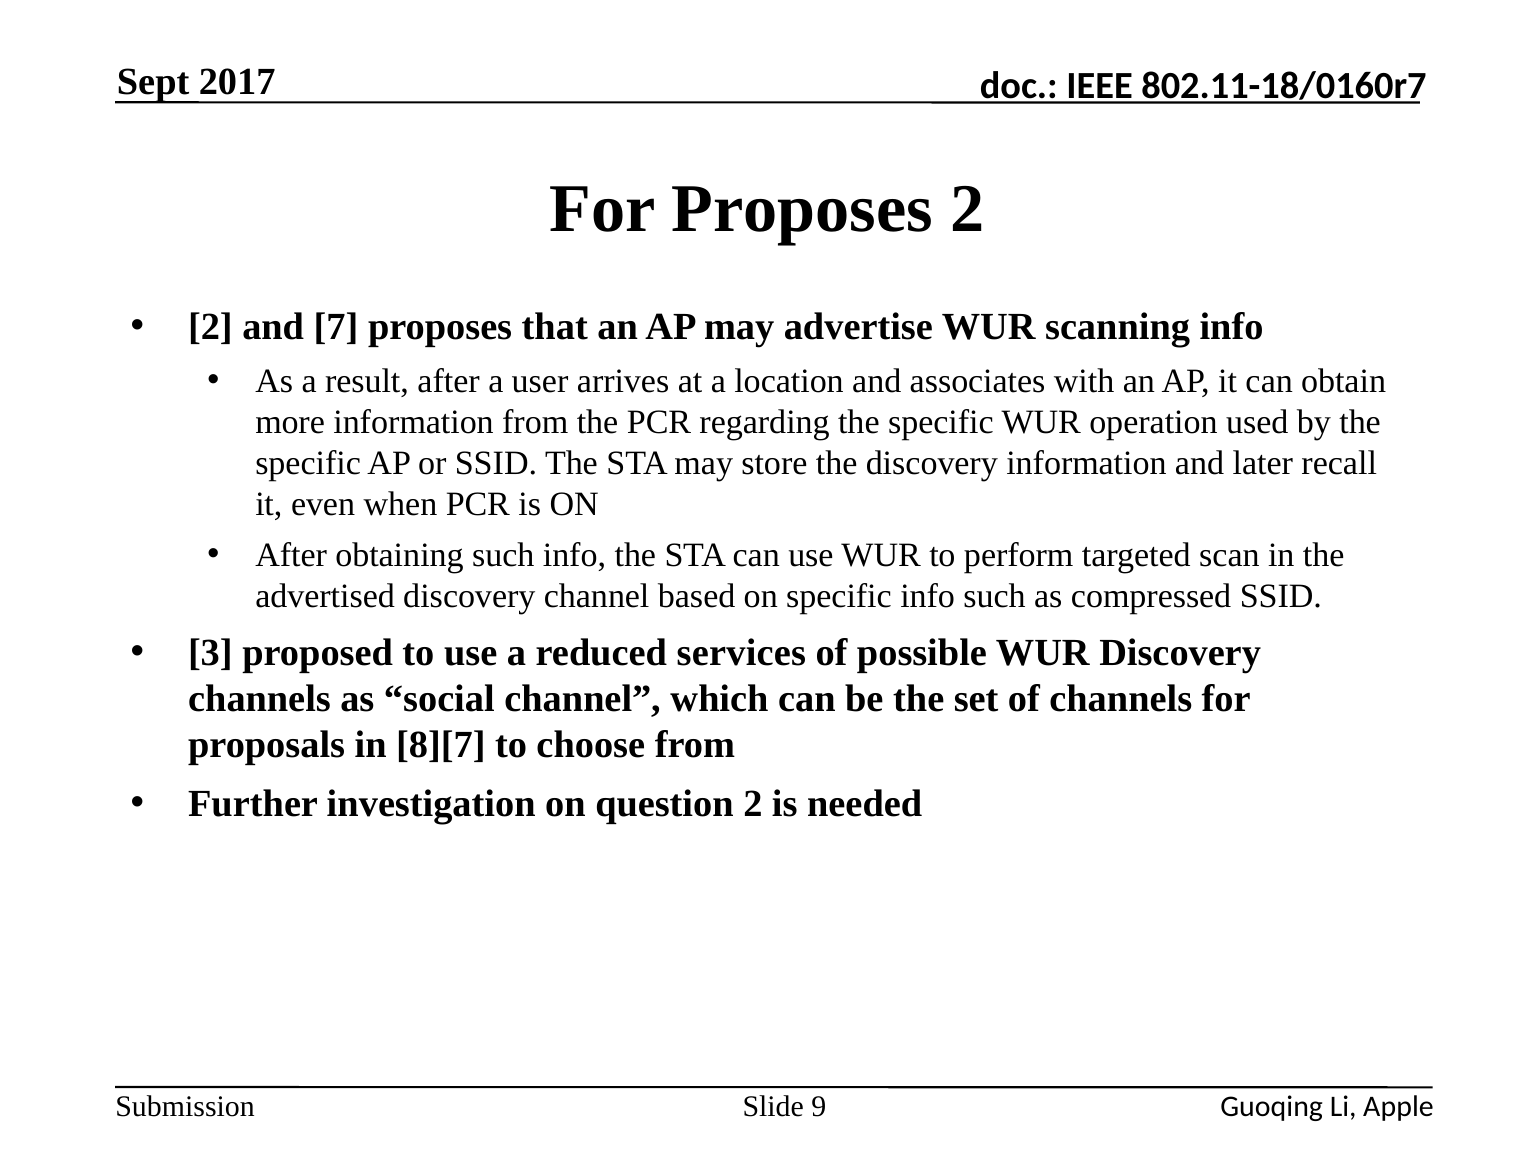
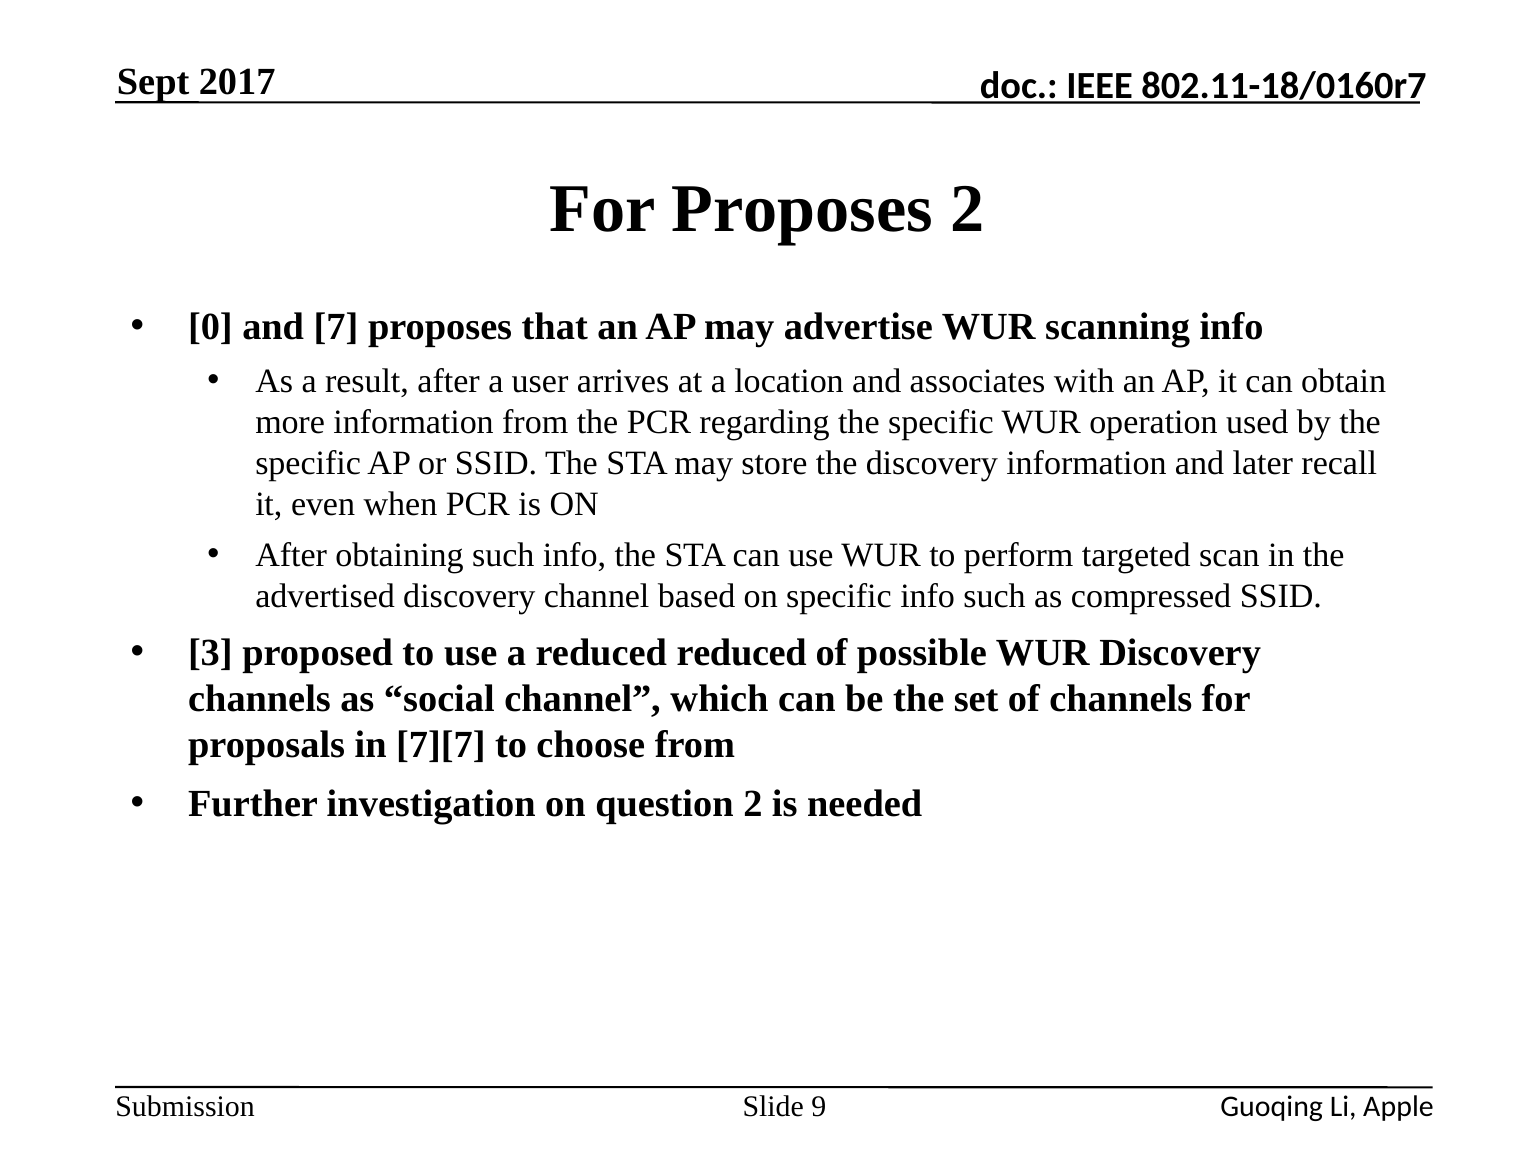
2 at (210, 327): 2 -> 0
reduced services: services -> reduced
8][7: 8][7 -> 7][7
